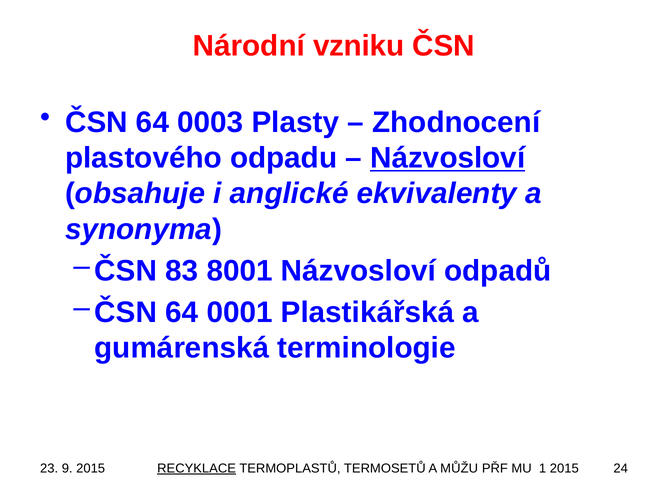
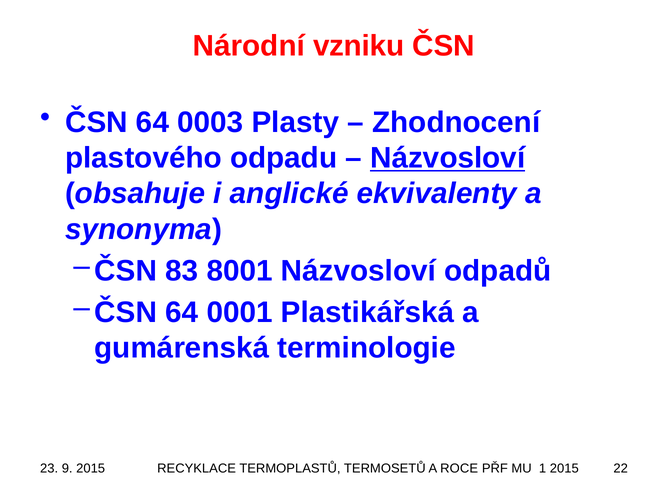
RECYKLACE underline: present -> none
MŮŽU: MŮŽU -> ROCE
24: 24 -> 22
